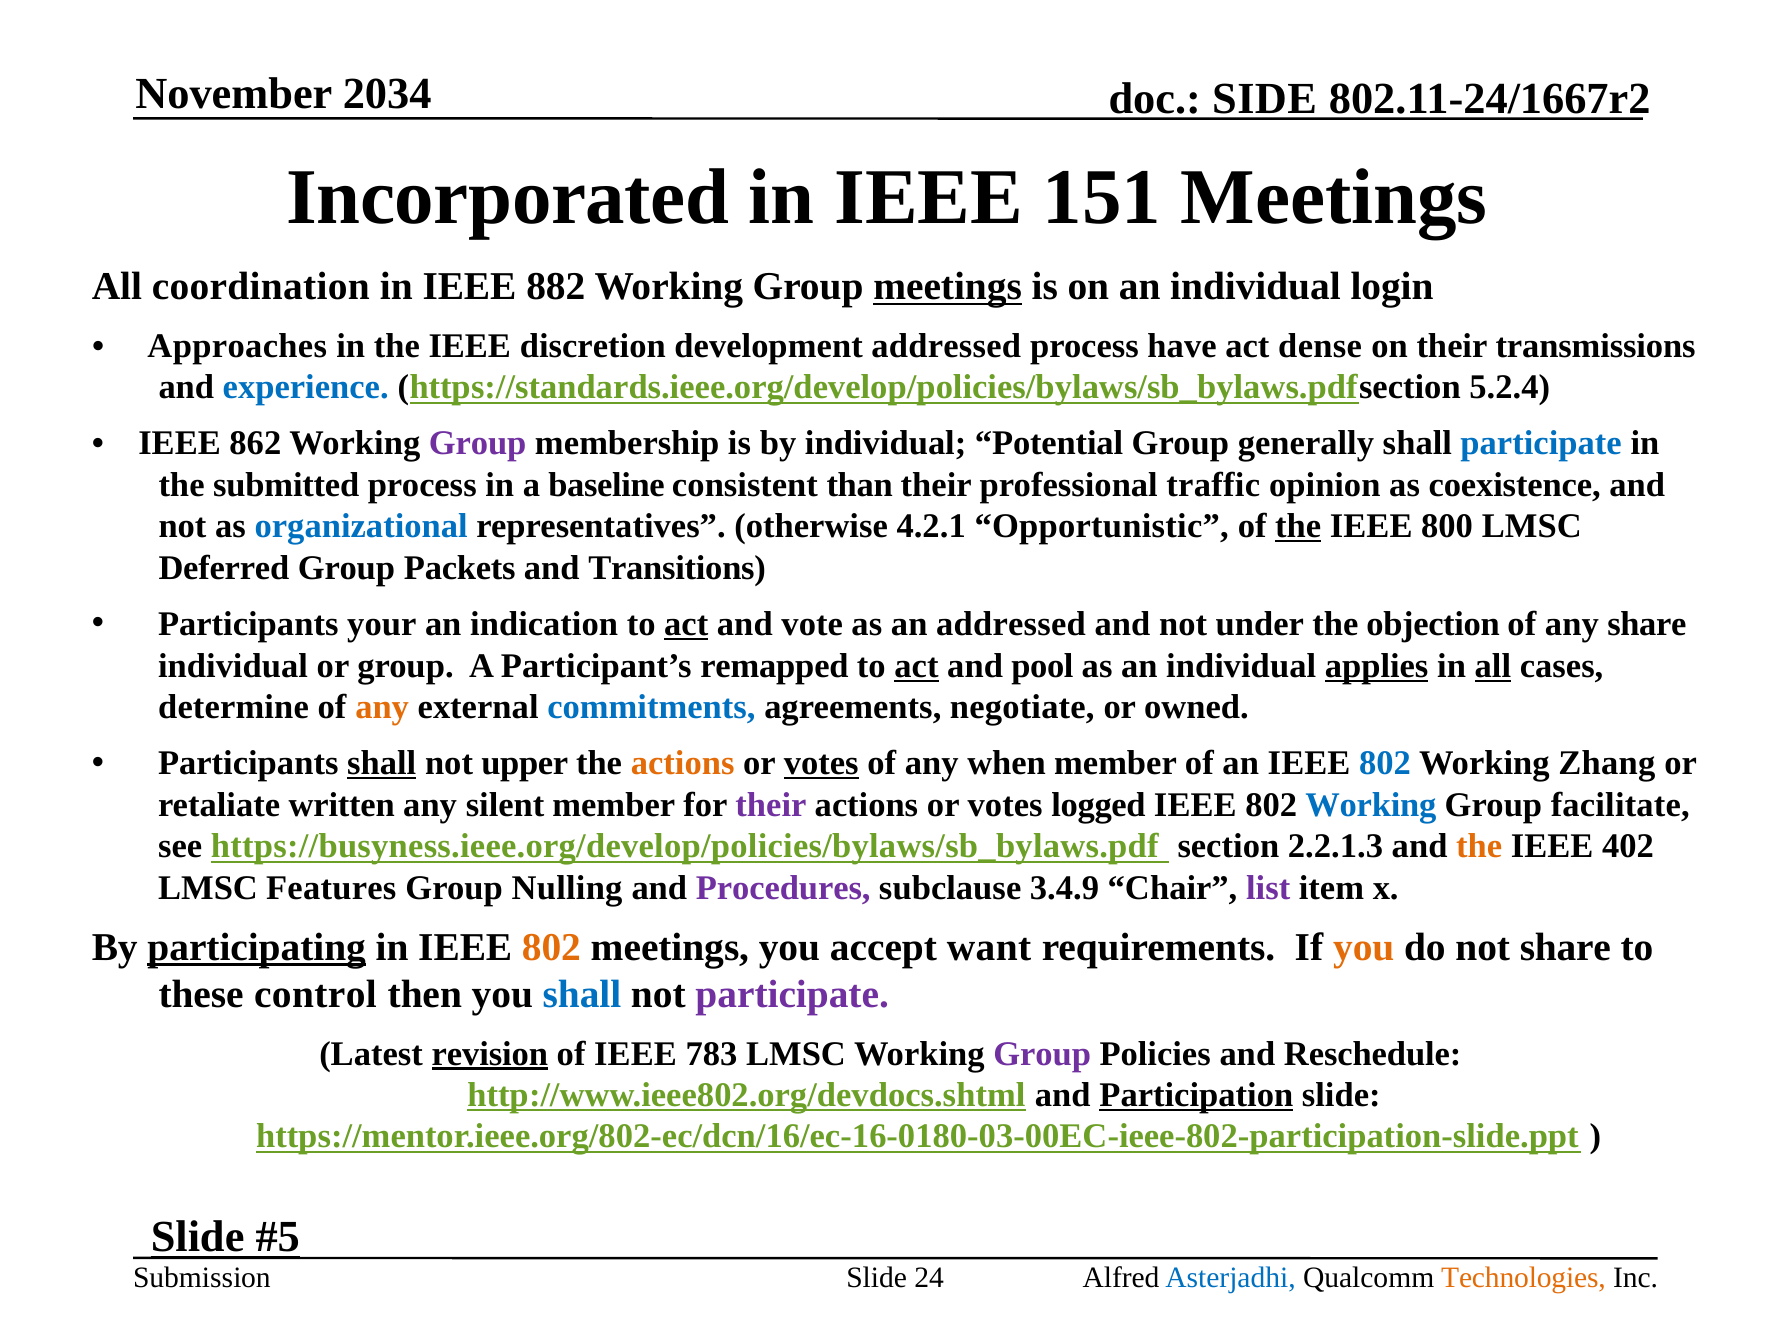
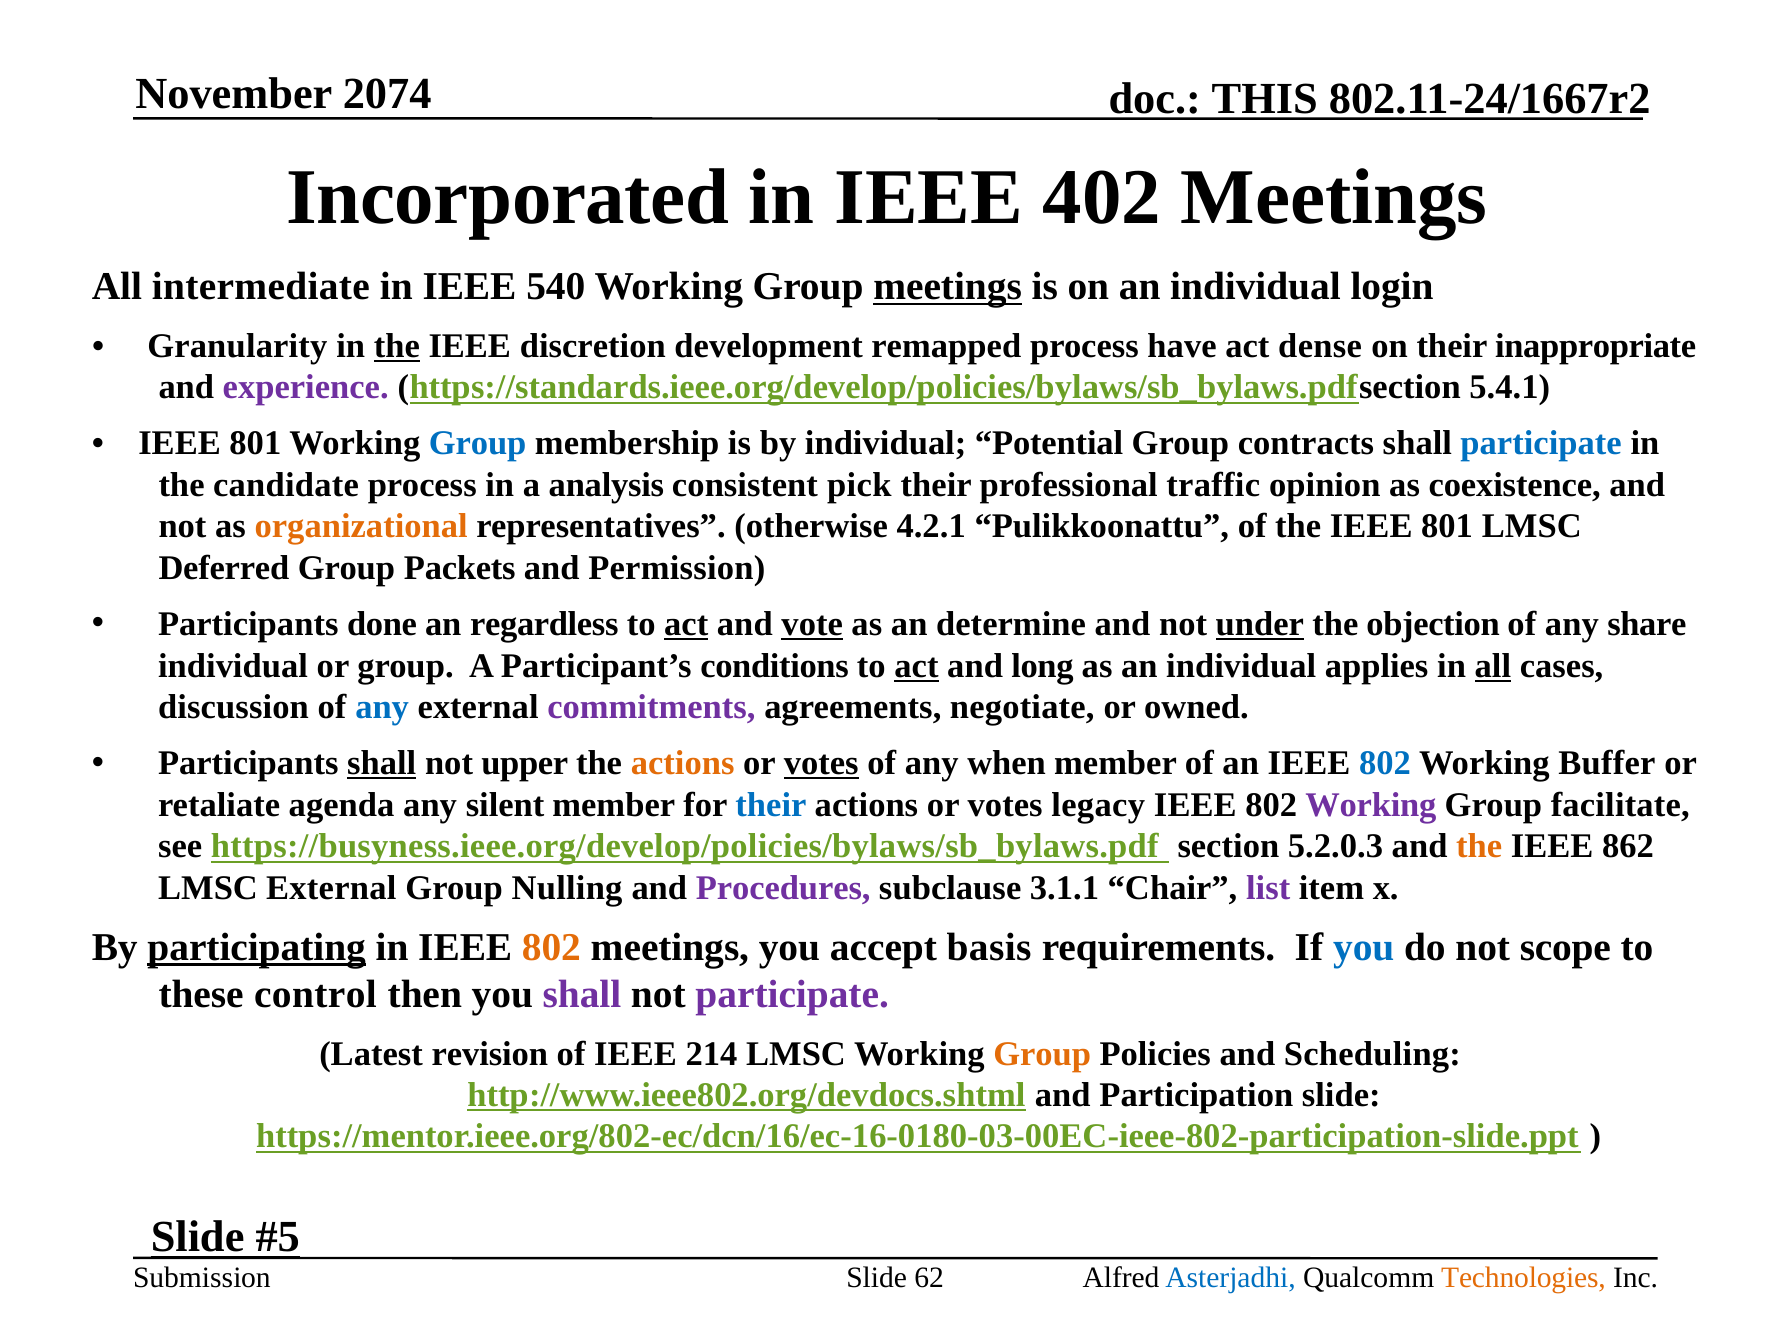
2034: 2034 -> 2074
SIDE: SIDE -> THIS
151: 151 -> 402
coordination: coordination -> intermediate
882: 882 -> 540
Approaches: Approaches -> Granularity
the at (397, 346) underline: none -> present
development addressed: addressed -> remapped
transmissions: transmissions -> inappropriate
experience colour: blue -> purple
5.2.4: 5.2.4 -> 5.4.1
862 at (255, 444): 862 -> 801
Group at (478, 444) colour: purple -> blue
generally: generally -> contracts
submitted: submitted -> candidate
baseline: baseline -> analysis
than: than -> pick
organizational colour: blue -> orange
Opportunistic: Opportunistic -> Pulikkoonattu
the at (1298, 527) underline: present -> none
800 at (1447, 527): 800 -> 801
Transitions: Transitions -> Permission
your: your -> done
indication: indication -> regardless
vote underline: none -> present
an addressed: addressed -> determine
under underline: none -> present
remapped: remapped -> conditions
pool: pool -> long
applies underline: present -> none
determine: determine -> discussion
any at (382, 707) colour: orange -> blue
commitments colour: blue -> purple
Zhang: Zhang -> Buffer
written: written -> agenda
their at (771, 805) colour: purple -> blue
logged: logged -> legacy
Working at (1371, 805) colour: blue -> purple
2.2.1.3: 2.2.1.3 -> 5.2.0.3
402: 402 -> 862
LMSC Features: Features -> External
3.4.9: 3.4.9 -> 3.1.1
want: want -> basis
you at (1364, 947) colour: orange -> blue
not share: share -> scope
shall at (582, 995) colour: blue -> purple
revision underline: present -> none
783: 783 -> 214
Group at (1042, 1054) colour: purple -> orange
Reschedule: Reschedule -> Scheduling
Participation underline: present -> none
24: 24 -> 62
